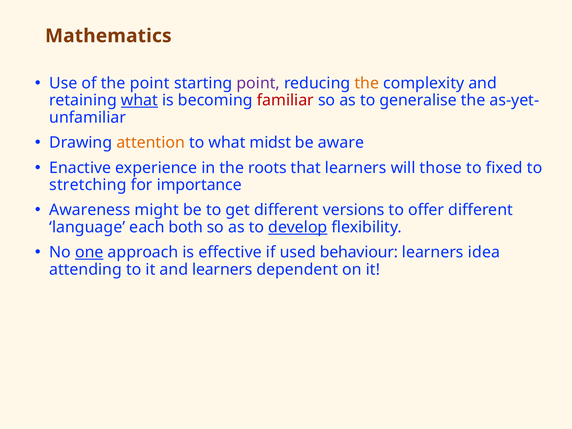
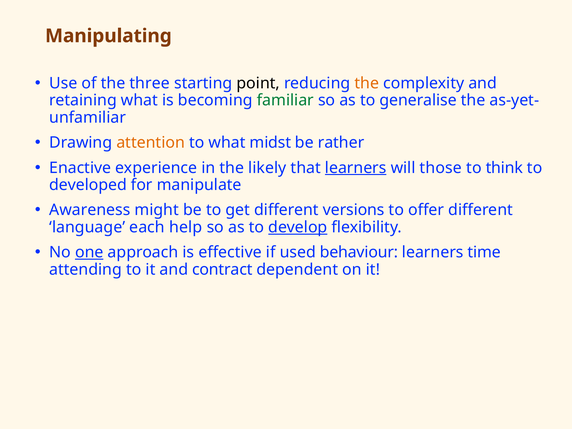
Mathematics: Mathematics -> Manipulating
the point: point -> three
point at (258, 83) colour: purple -> black
what at (139, 100) underline: present -> none
familiar colour: red -> green
aware: aware -> rather
roots: roots -> likely
learners at (356, 168) underline: none -> present
fixed: fixed -> think
stretching: stretching -> developed
importance: importance -> manipulate
both: both -> help
idea: idea -> time
and learners: learners -> contract
